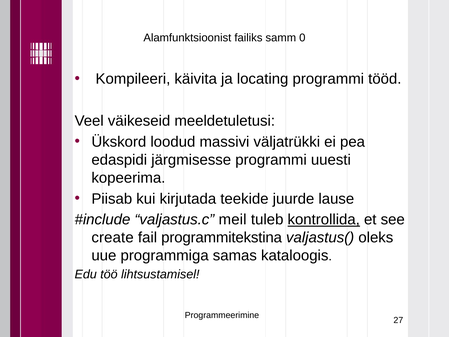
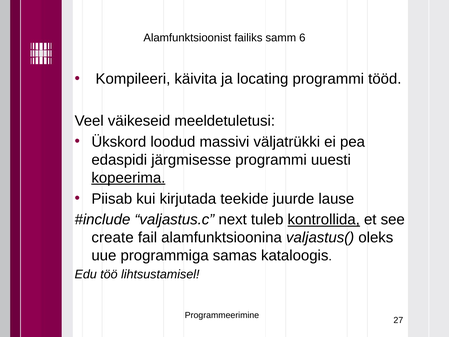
0: 0 -> 6
kopeerima underline: none -> present
meil: meil -> next
programmitekstina: programmitekstina -> alamfunktsioonina
